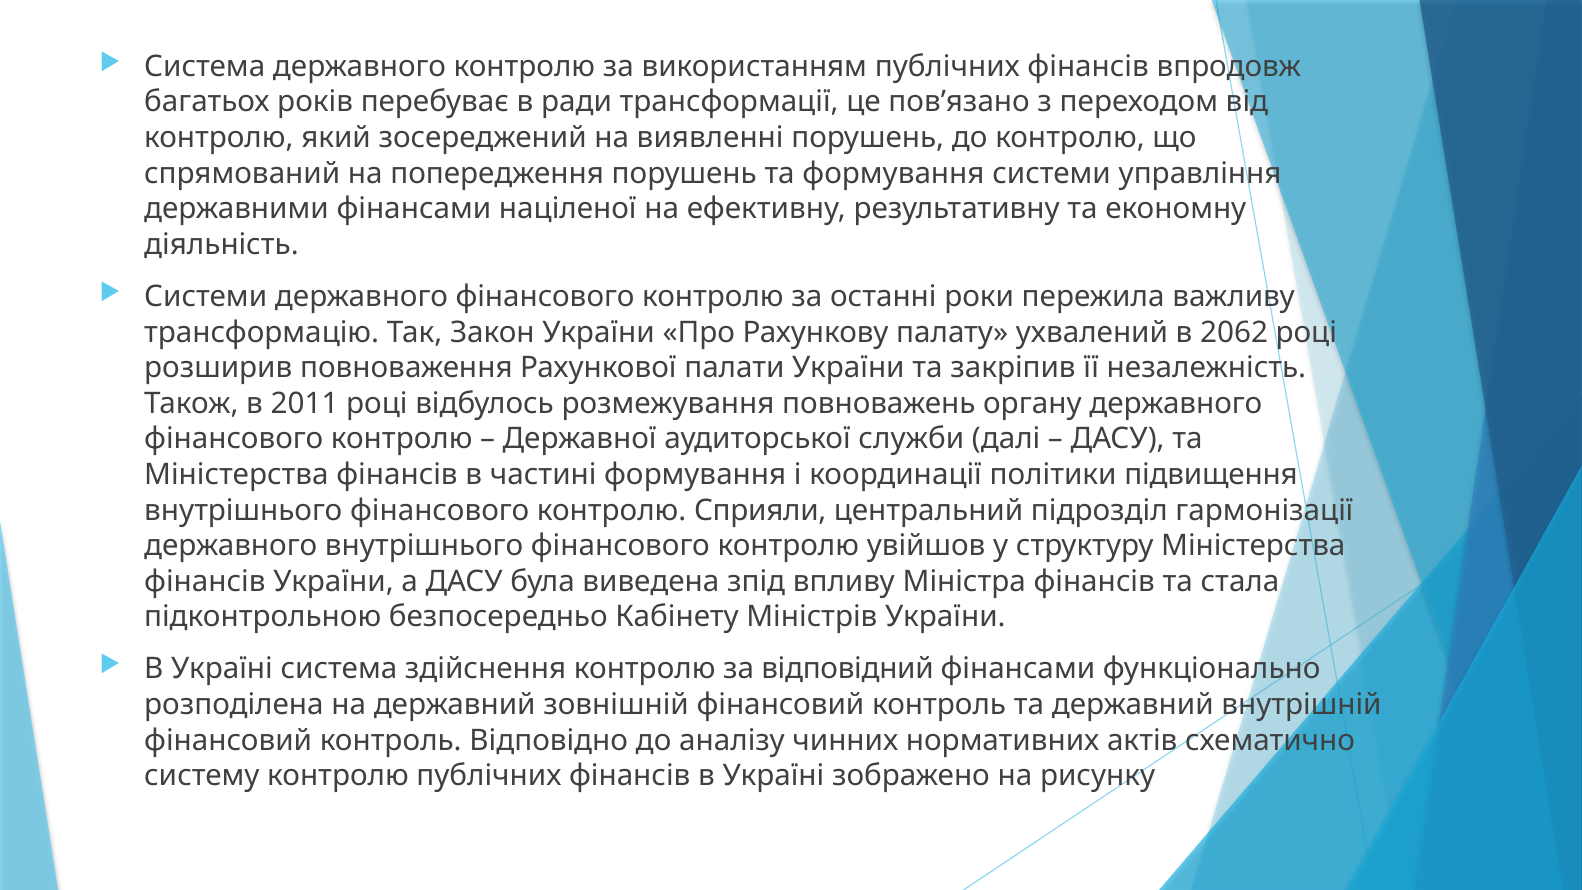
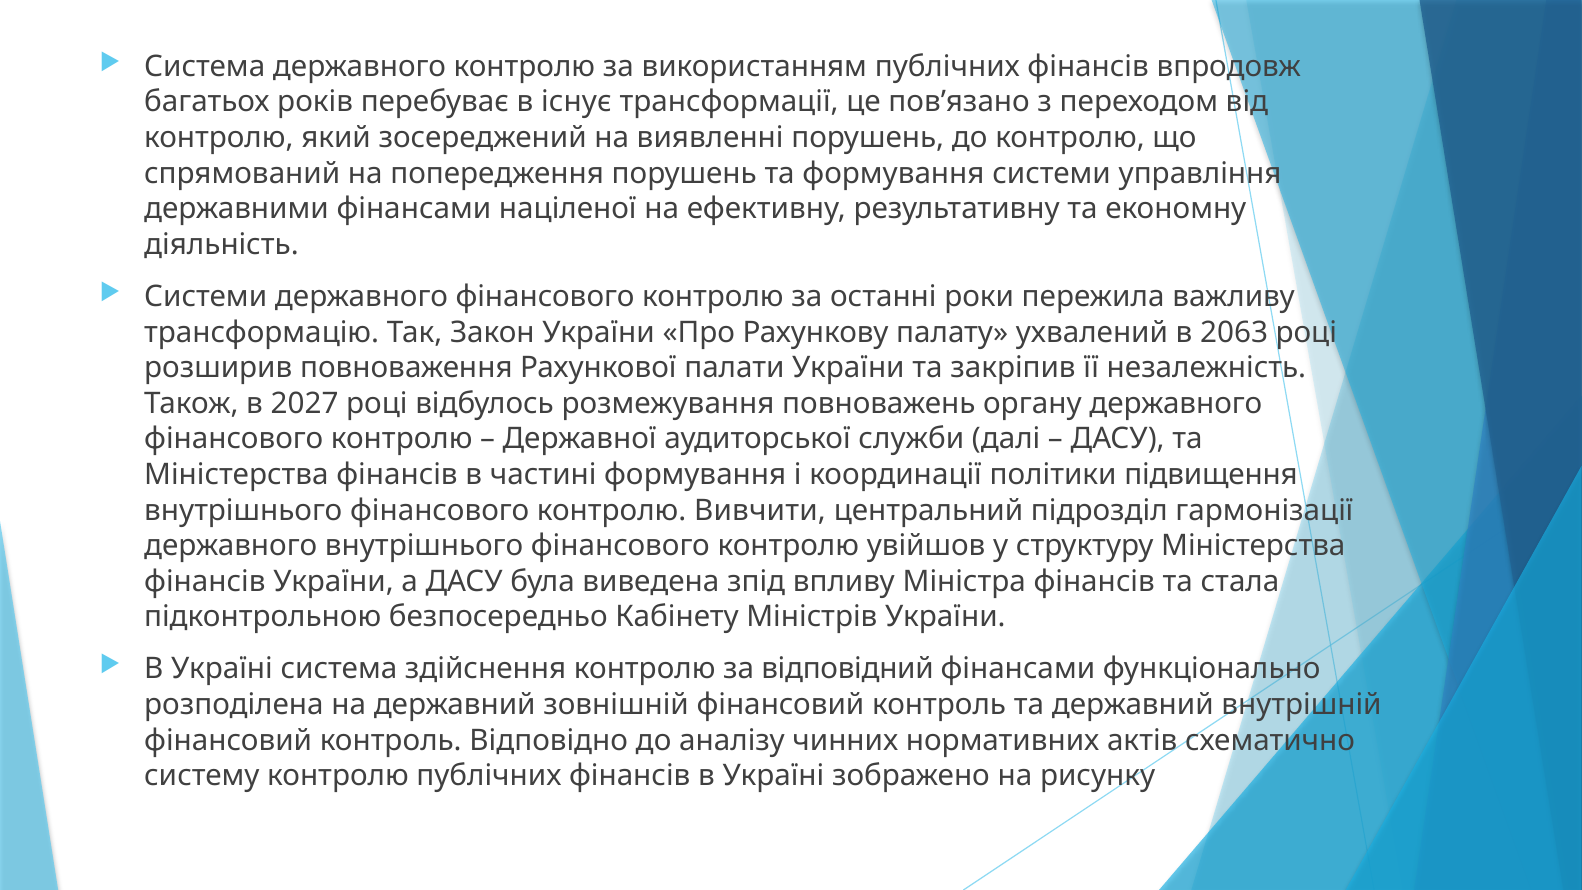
ради: ради -> існує
2062: 2062 -> 2063
2011: 2011 -> 2027
Сприяли: Сприяли -> Вивчити
